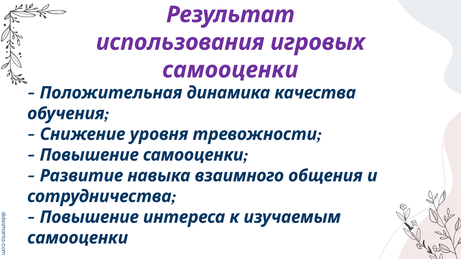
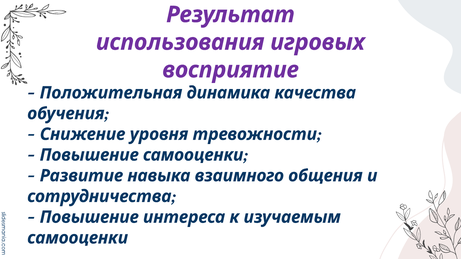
самооценки at (230, 70): самооценки -> восприятие
